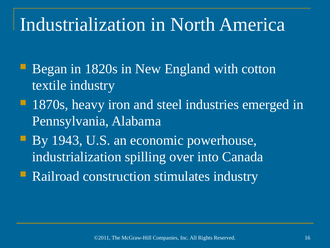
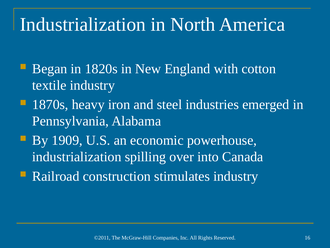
1943: 1943 -> 1909
